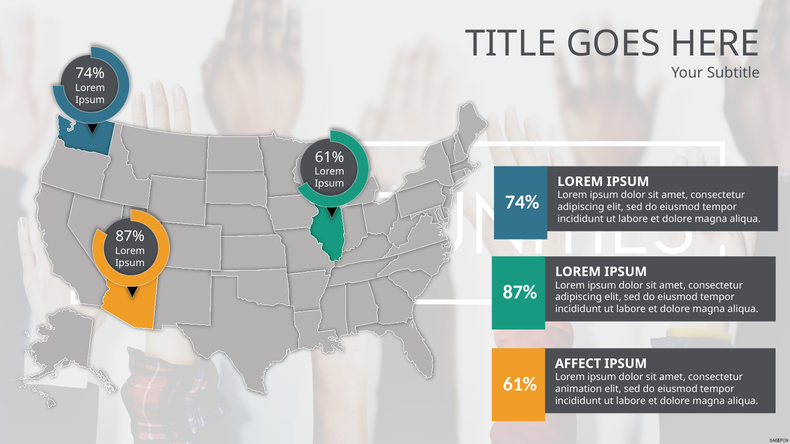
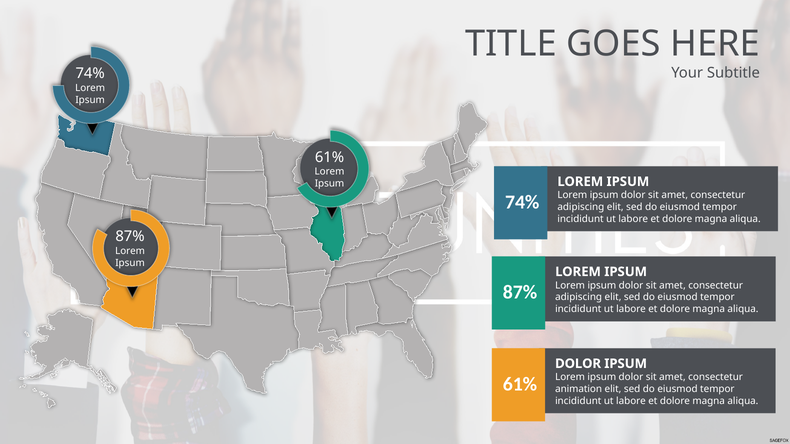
AFFECT at (578, 364): AFFECT -> DOLOR
